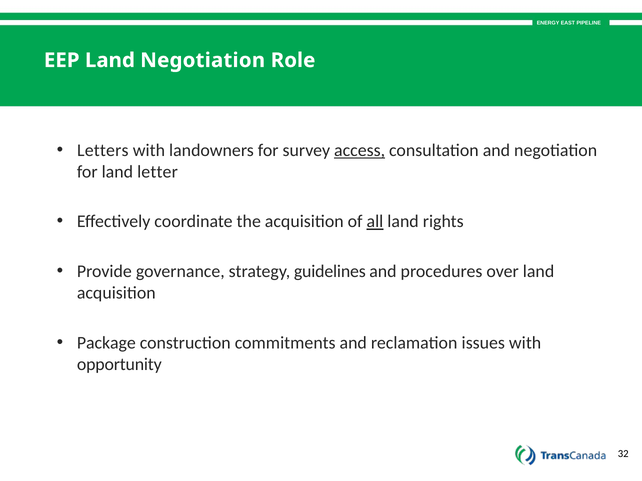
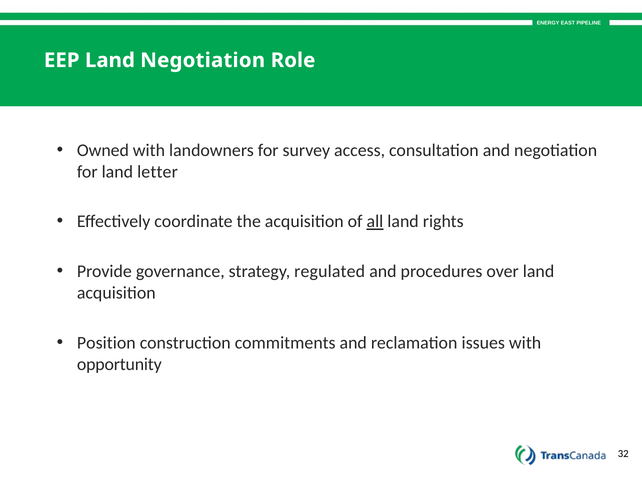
Letters: Letters -> Owned
access underline: present -> none
guidelines: guidelines -> regulated
Package: Package -> Position
